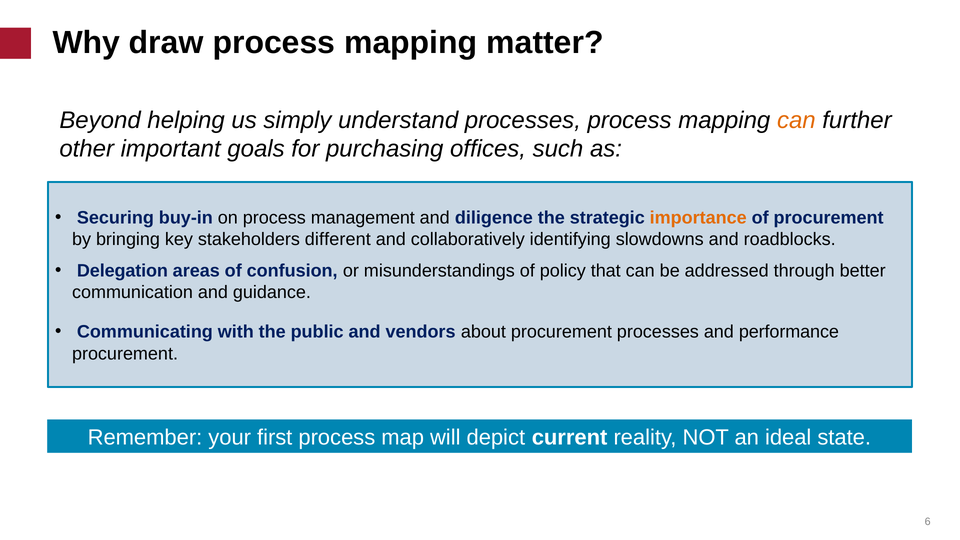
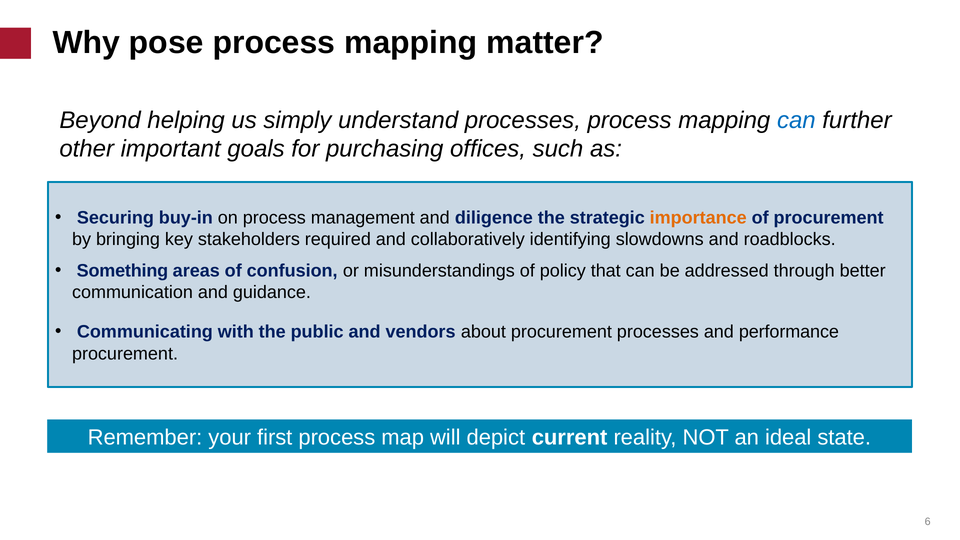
draw: draw -> pose
can at (796, 120) colour: orange -> blue
different: different -> required
Delegation: Delegation -> Something
